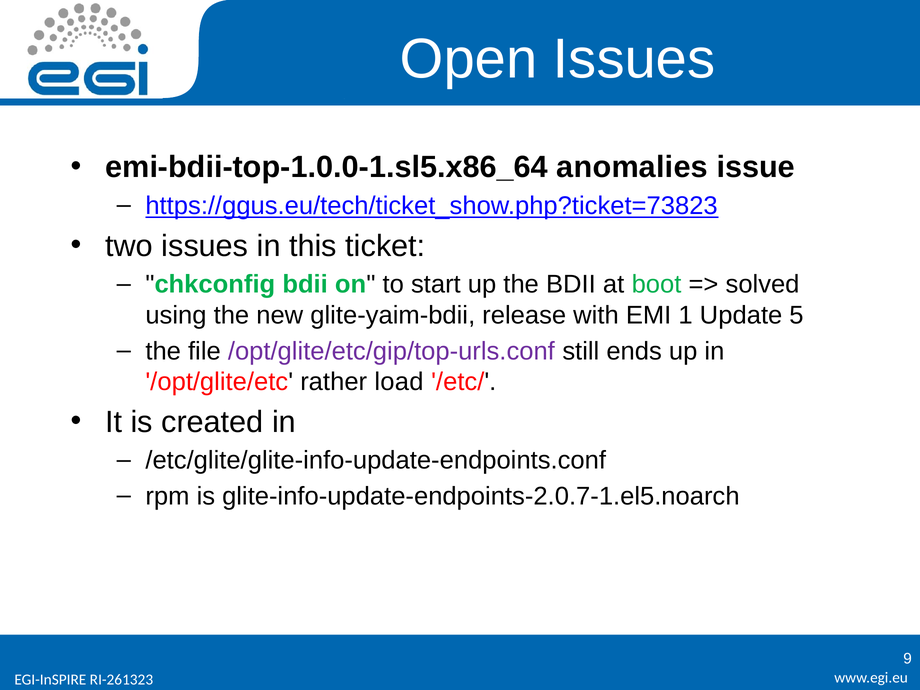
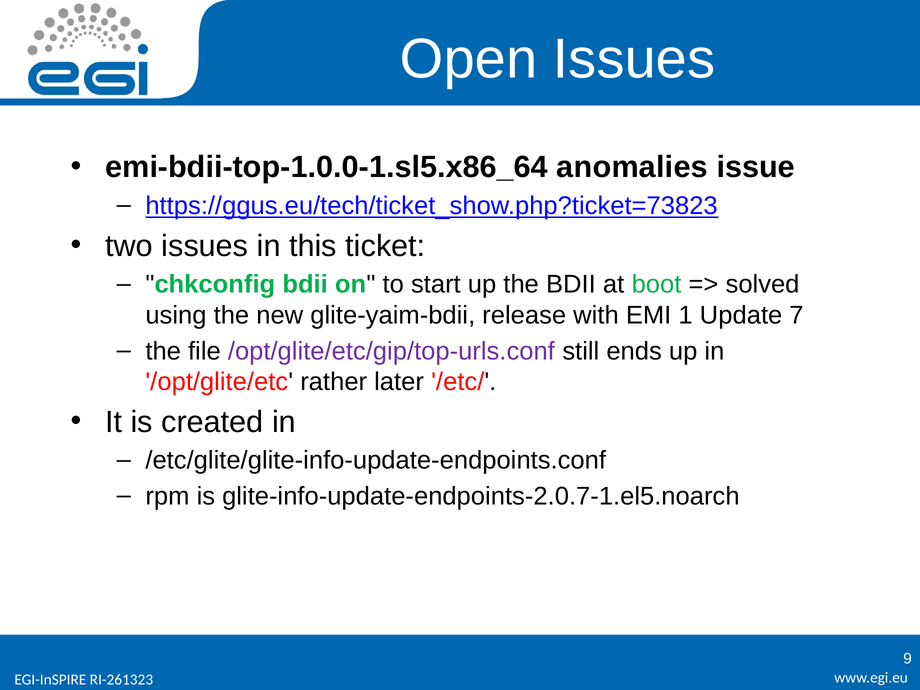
5: 5 -> 7
load: load -> later
